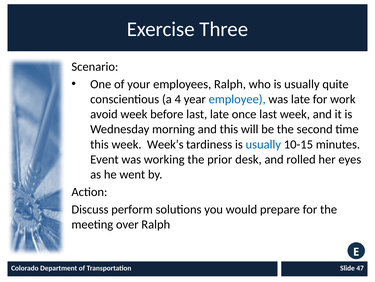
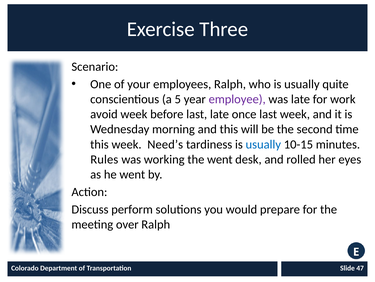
4: 4 -> 5
employee colour: blue -> purple
Week’s: Week’s -> Need’s
Event: Event -> Rules
the prior: prior -> went
